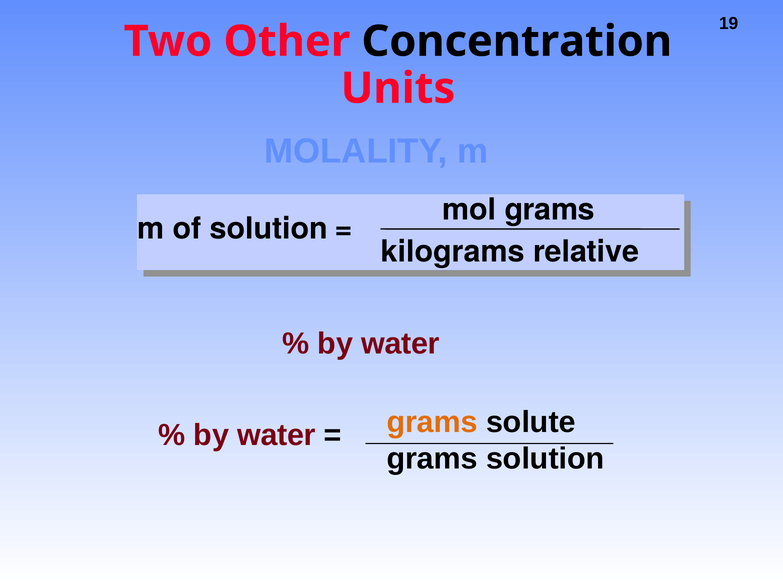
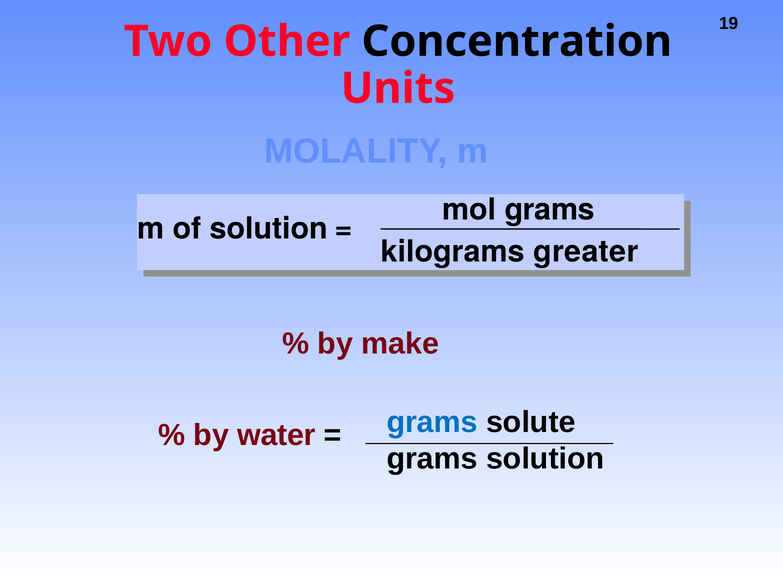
relative: relative -> greater
water at (400, 344): water -> make
grams at (432, 422) colour: orange -> blue
